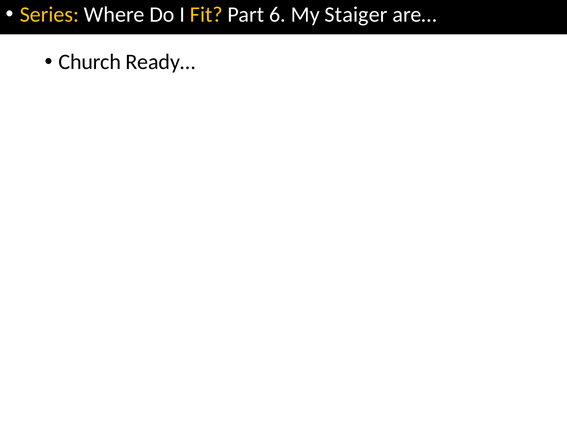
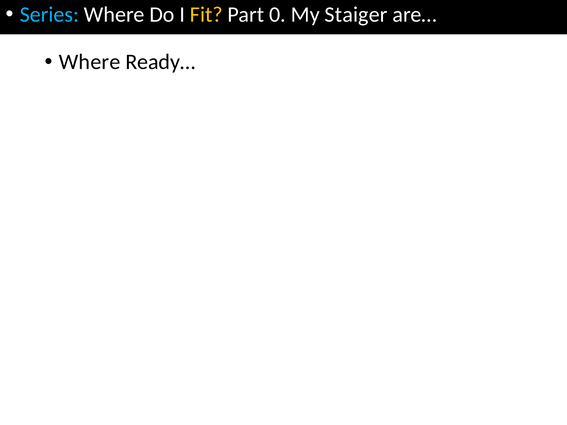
Series colour: yellow -> light blue
6: 6 -> 0
Church at (90, 62): Church -> Where
